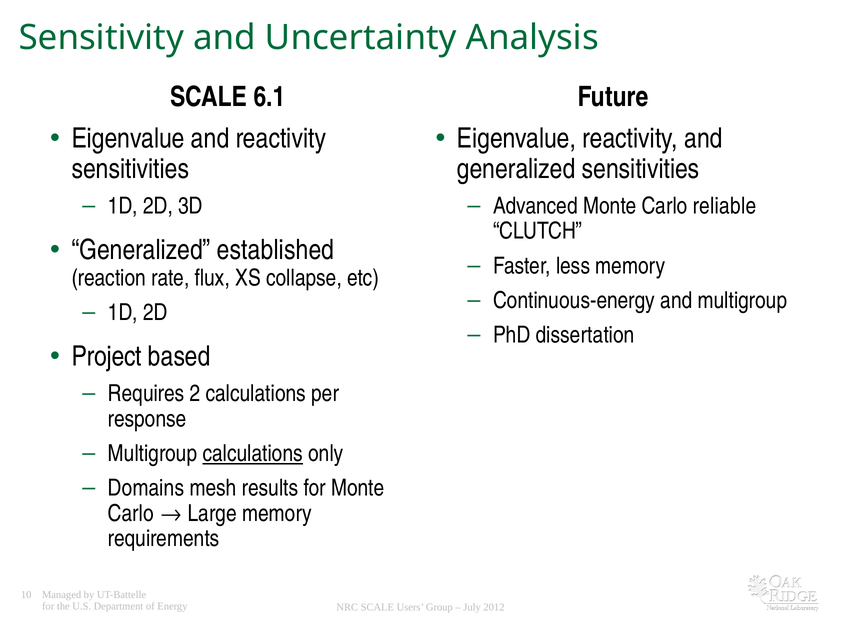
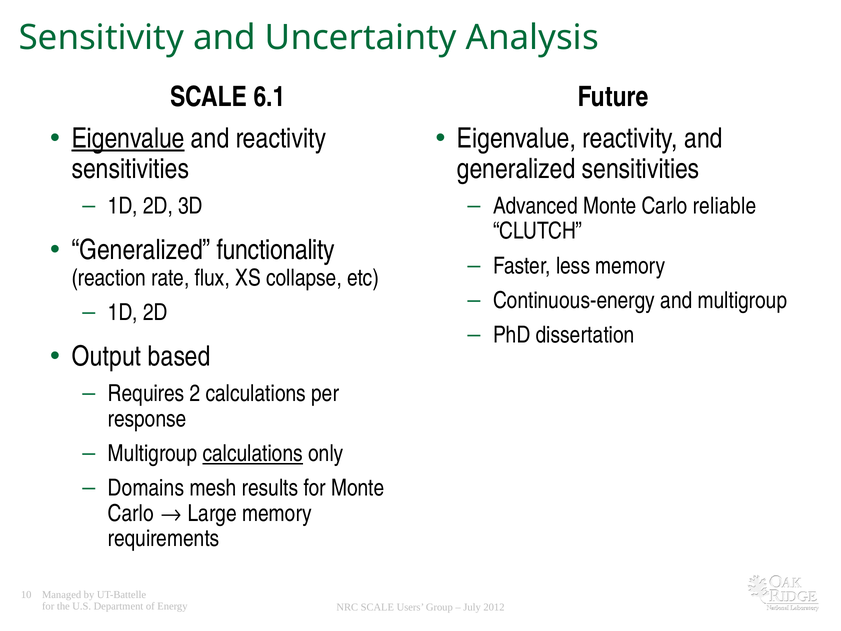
Eigenvalue at (128, 138) underline: none -> present
established: established -> functionality
Project: Project -> Output
